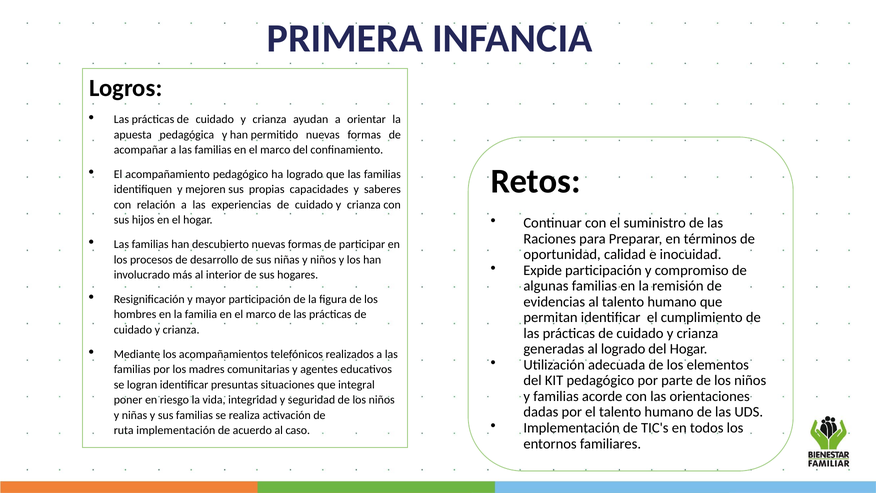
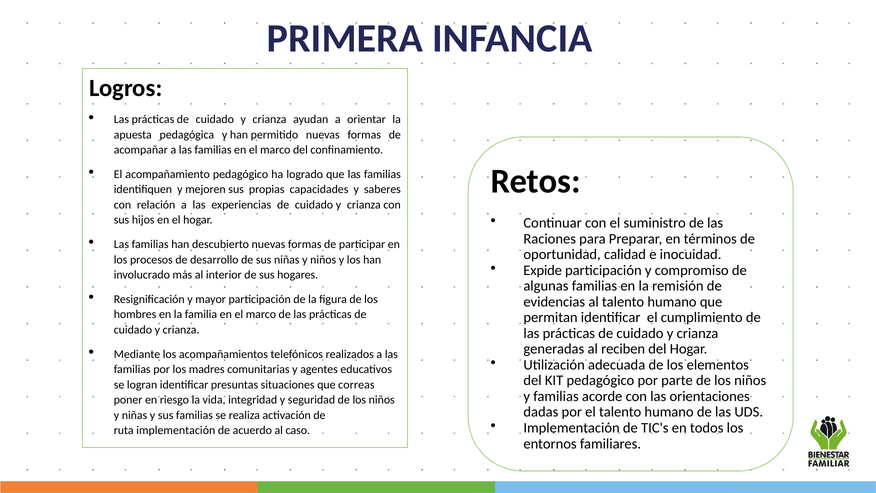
al logrado: logrado -> reciben
integral: integral -> correas
